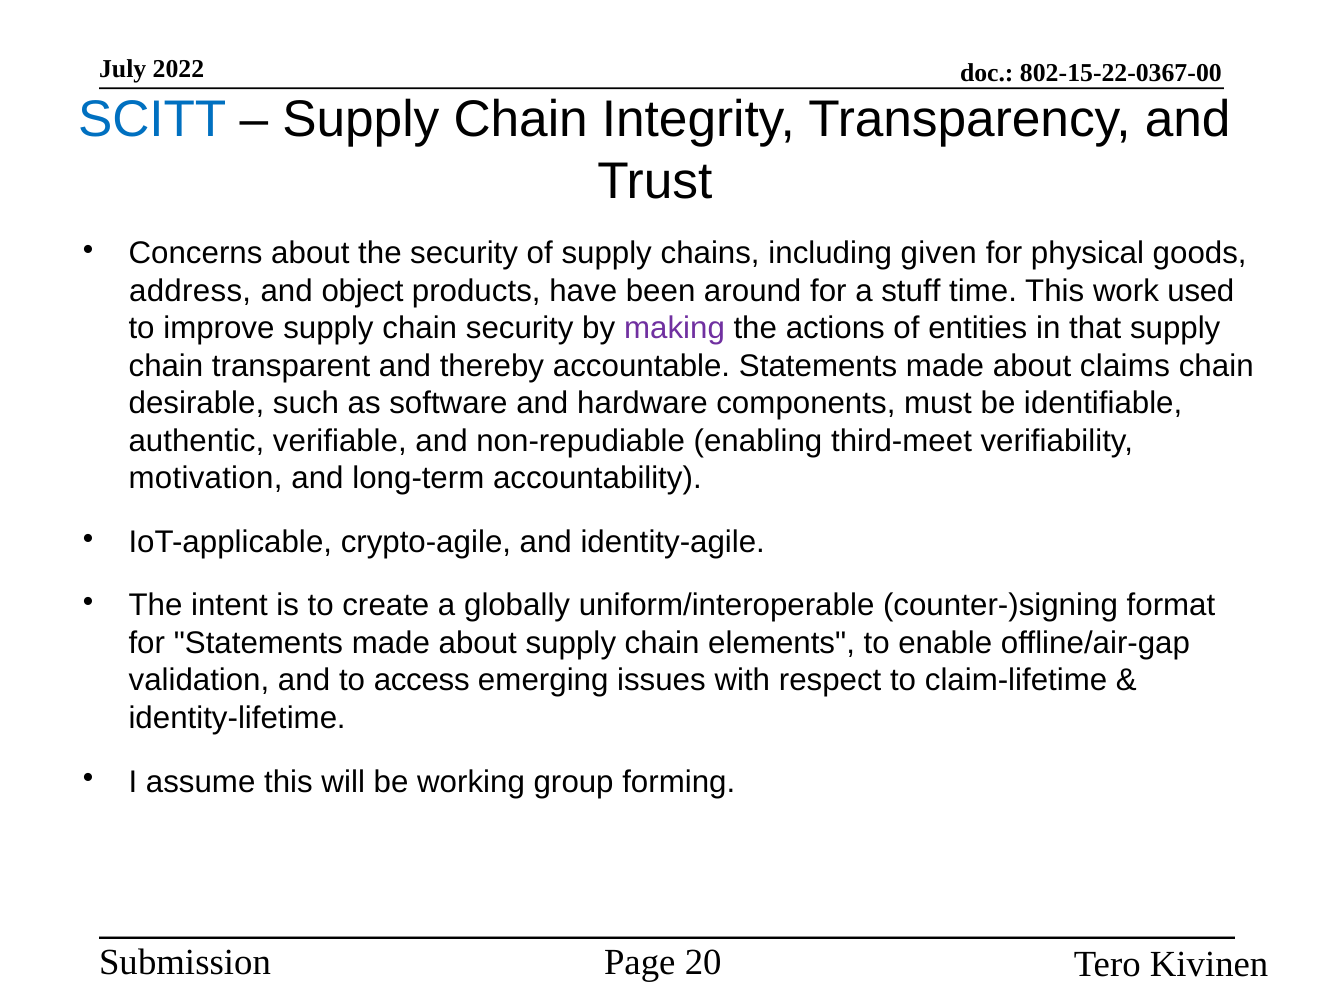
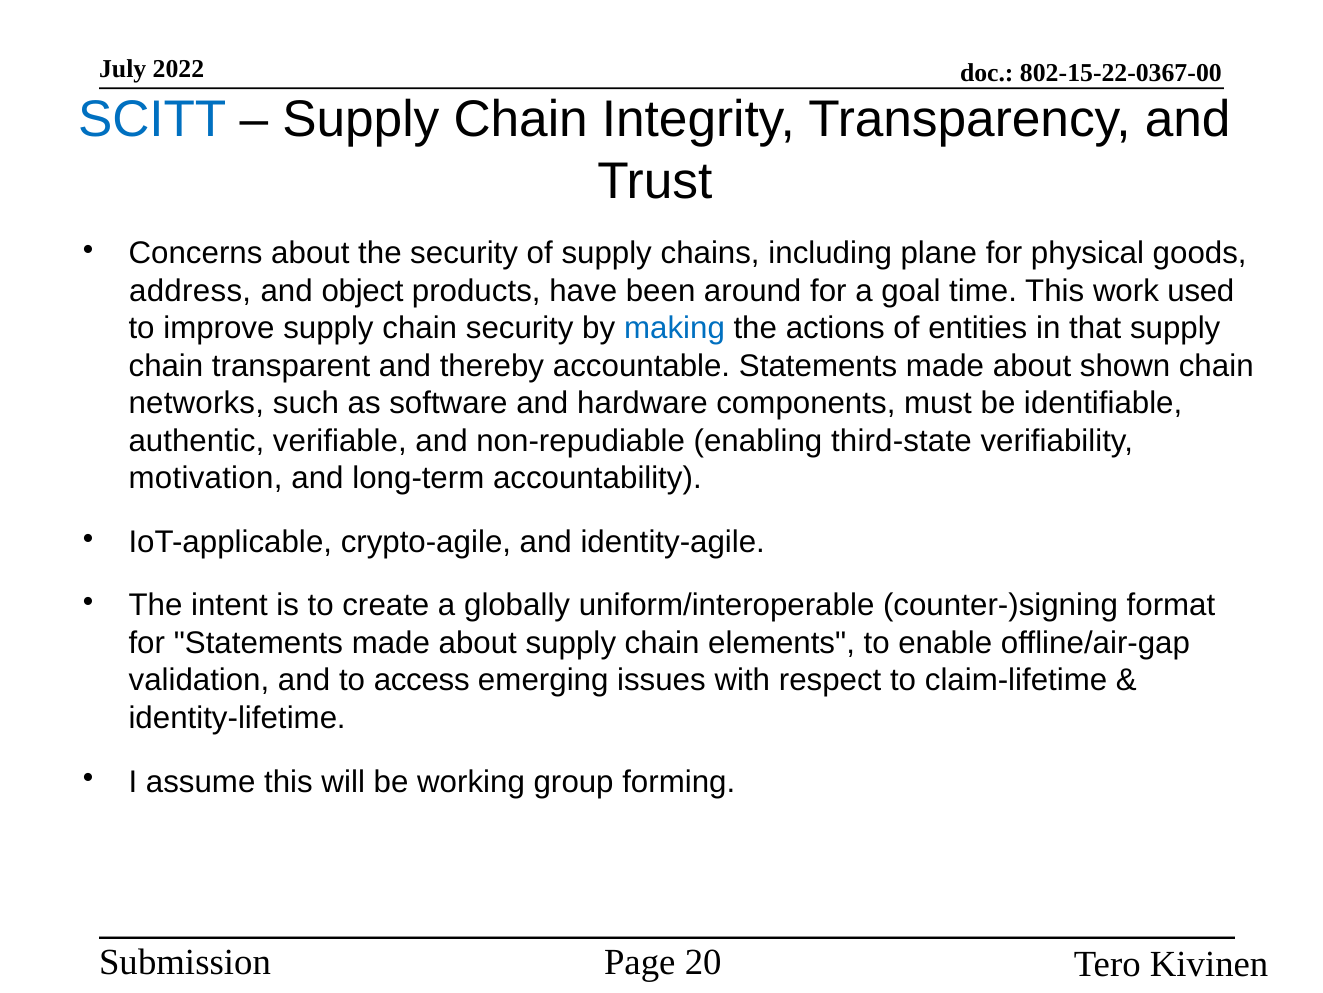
given: given -> plane
stuff: stuff -> goal
making colour: purple -> blue
claims: claims -> shown
desirable: desirable -> networks
third-meet: third-meet -> third-state
